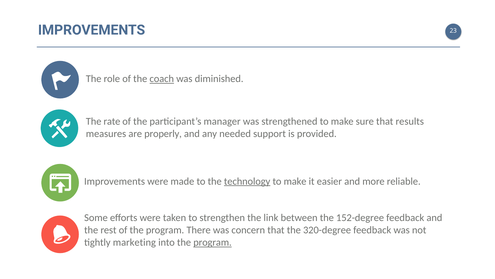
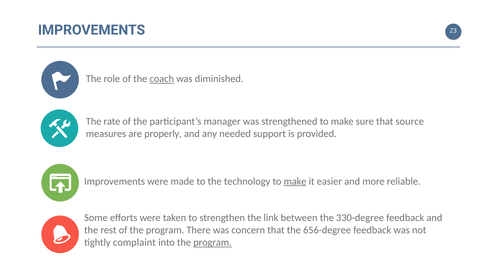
results: results -> source
technology underline: present -> none
make at (295, 181) underline: none -> present
152-degree: 152-degree -> 330-degree
320-degree: 320-degree -> 656-degree
marketing: marketing -> complaint
